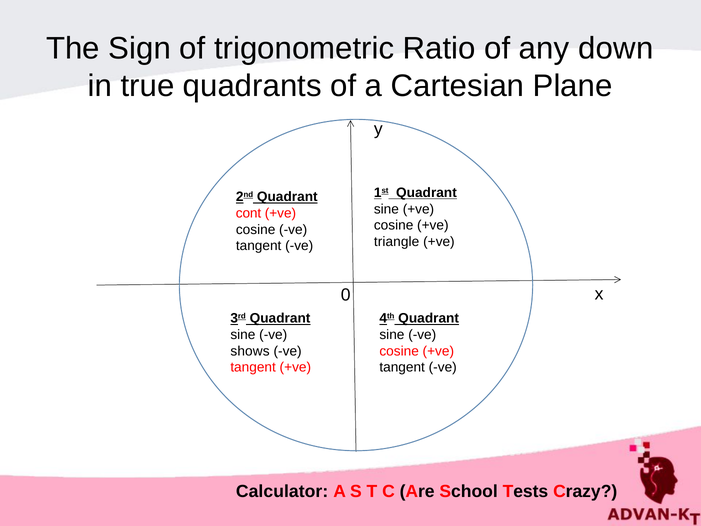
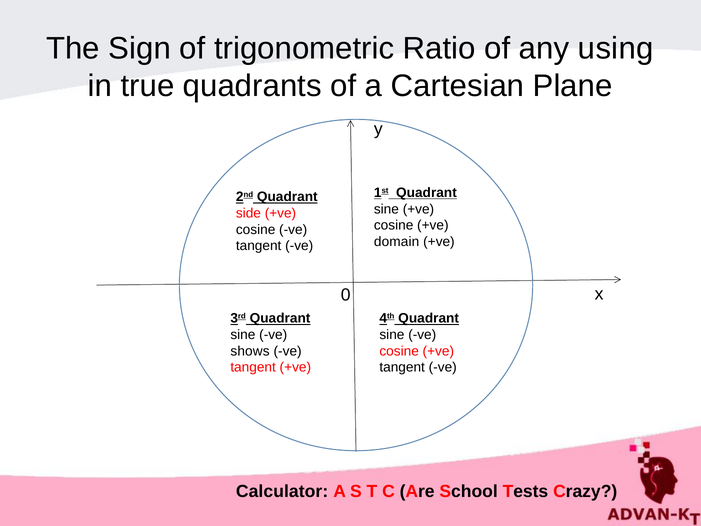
down: down -> using
cont: cont -> side
triangle: triangle -> domain
